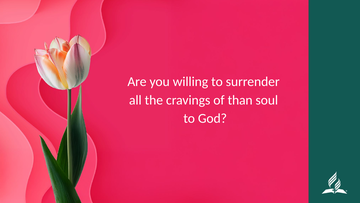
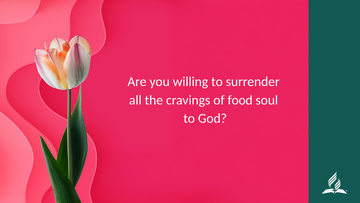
than: than -> food
